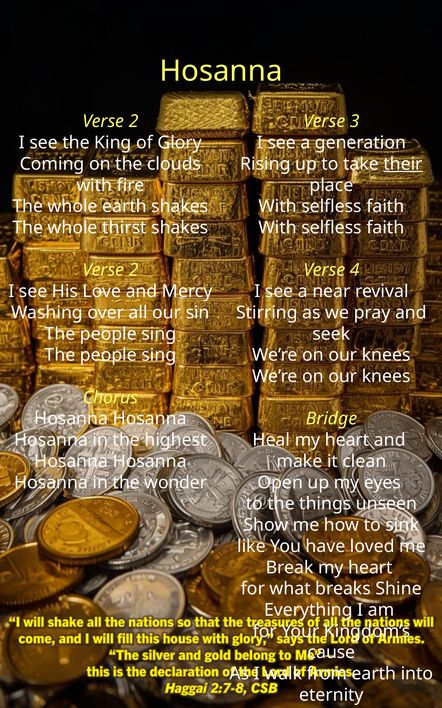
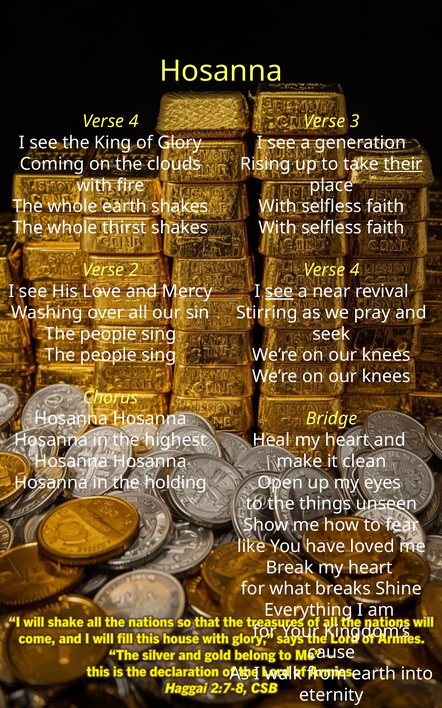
2 at (134, 121): 2 -> 4
see at (279, 291) underline: none -> present
wonder: wonder -> holding
sink: sink -> fear
